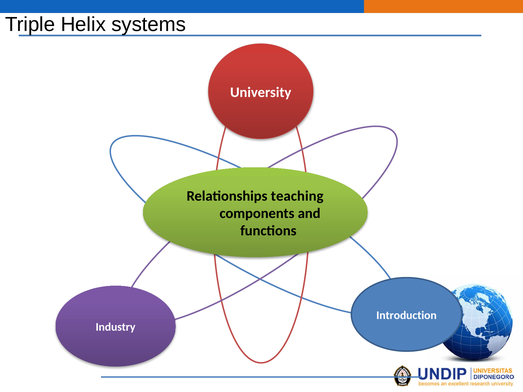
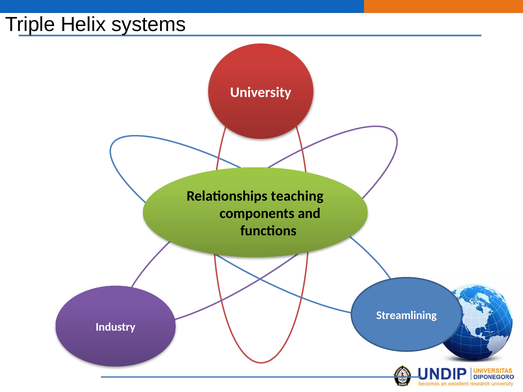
Introduction: Introduction -> Streamlining
